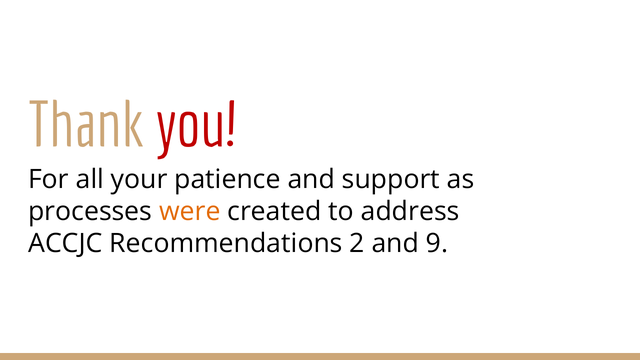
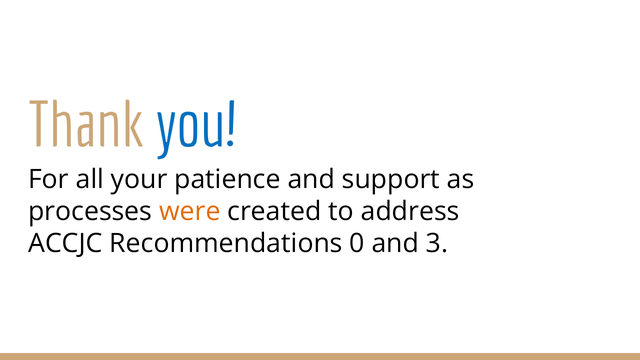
you colour: red -> blue
2: 2 -> 0
9: 9 -> 3
